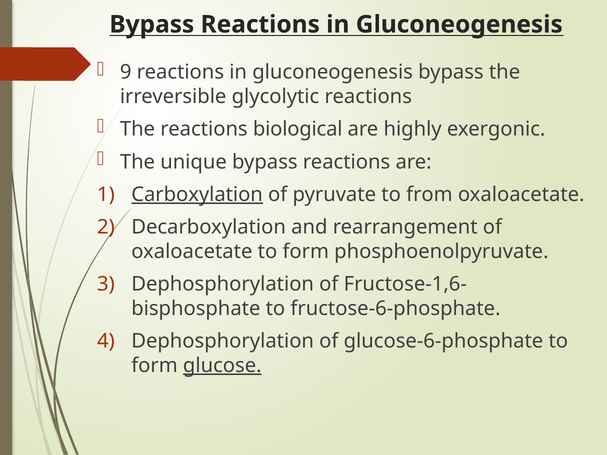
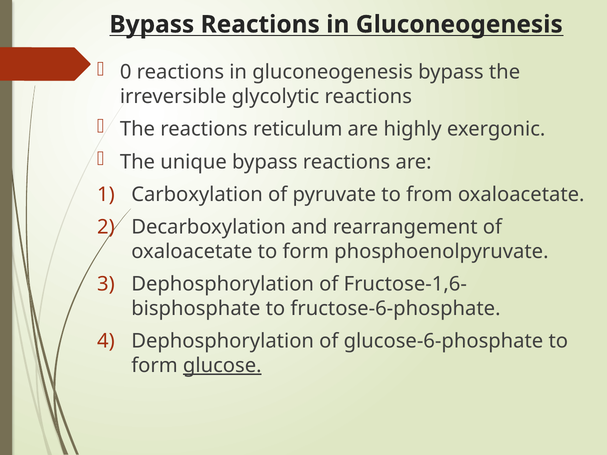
9: 9 -> 0
biological: biological -> reticulum
Carboxylation underline: present -> none
